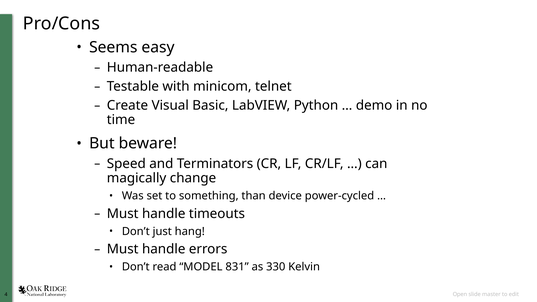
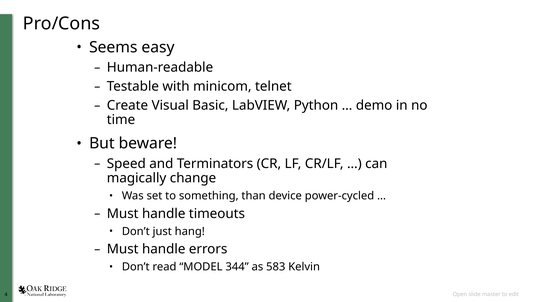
831: 831 -> 344
330: 330 -> 583
